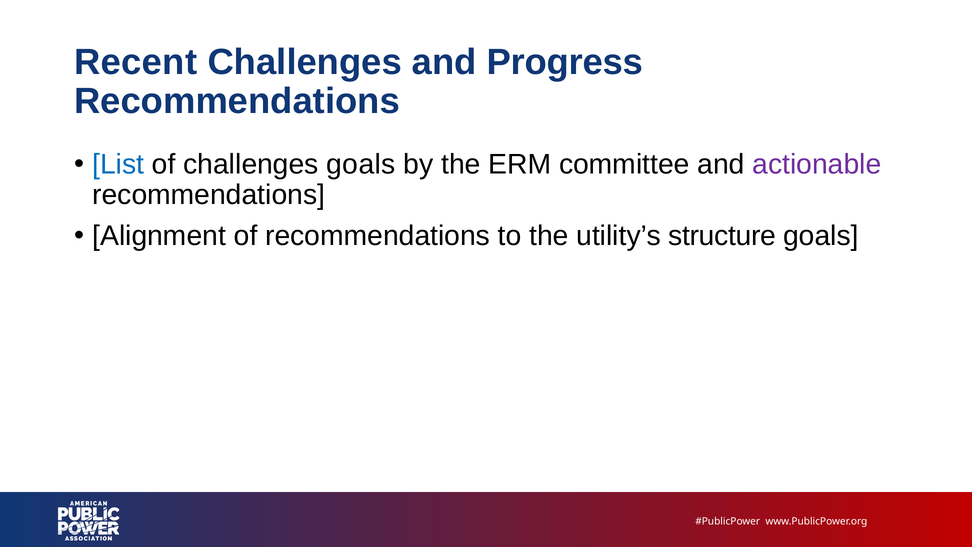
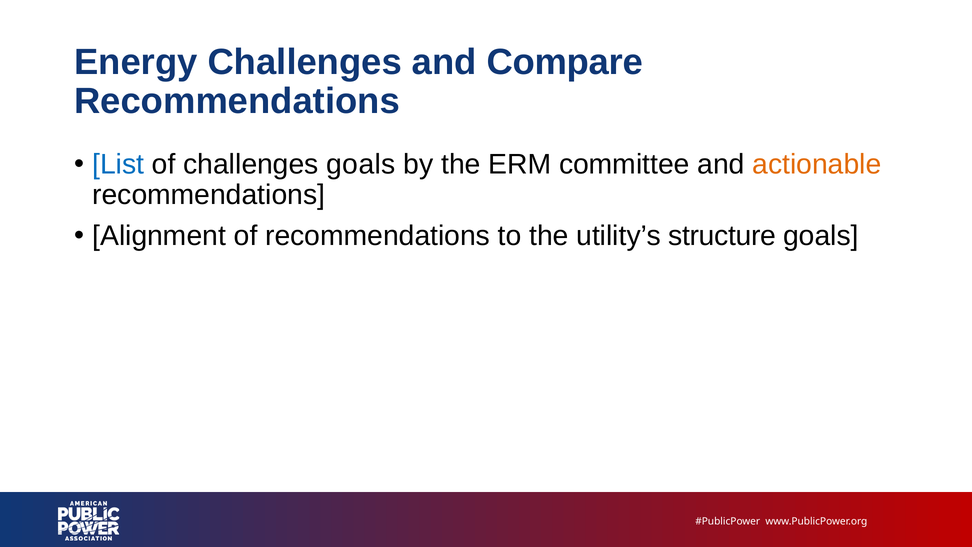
Recent: Recent -> Energy
Progress: Progress -> Compare
actionable colour: purple -> orange
